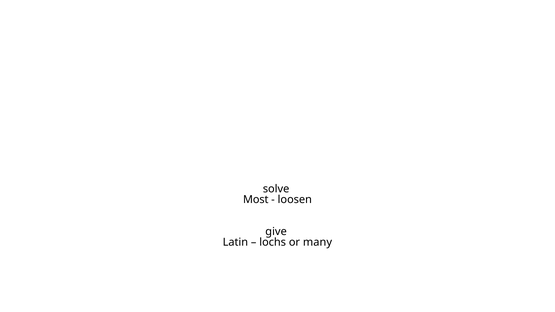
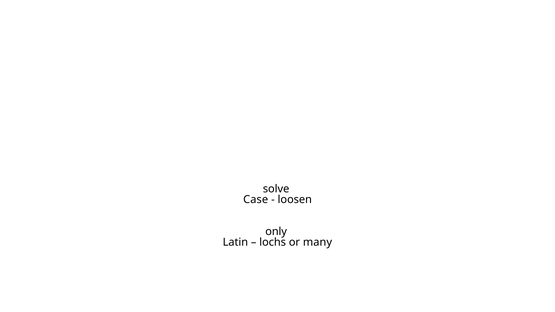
Most: Most -> Case
give: give -> only
